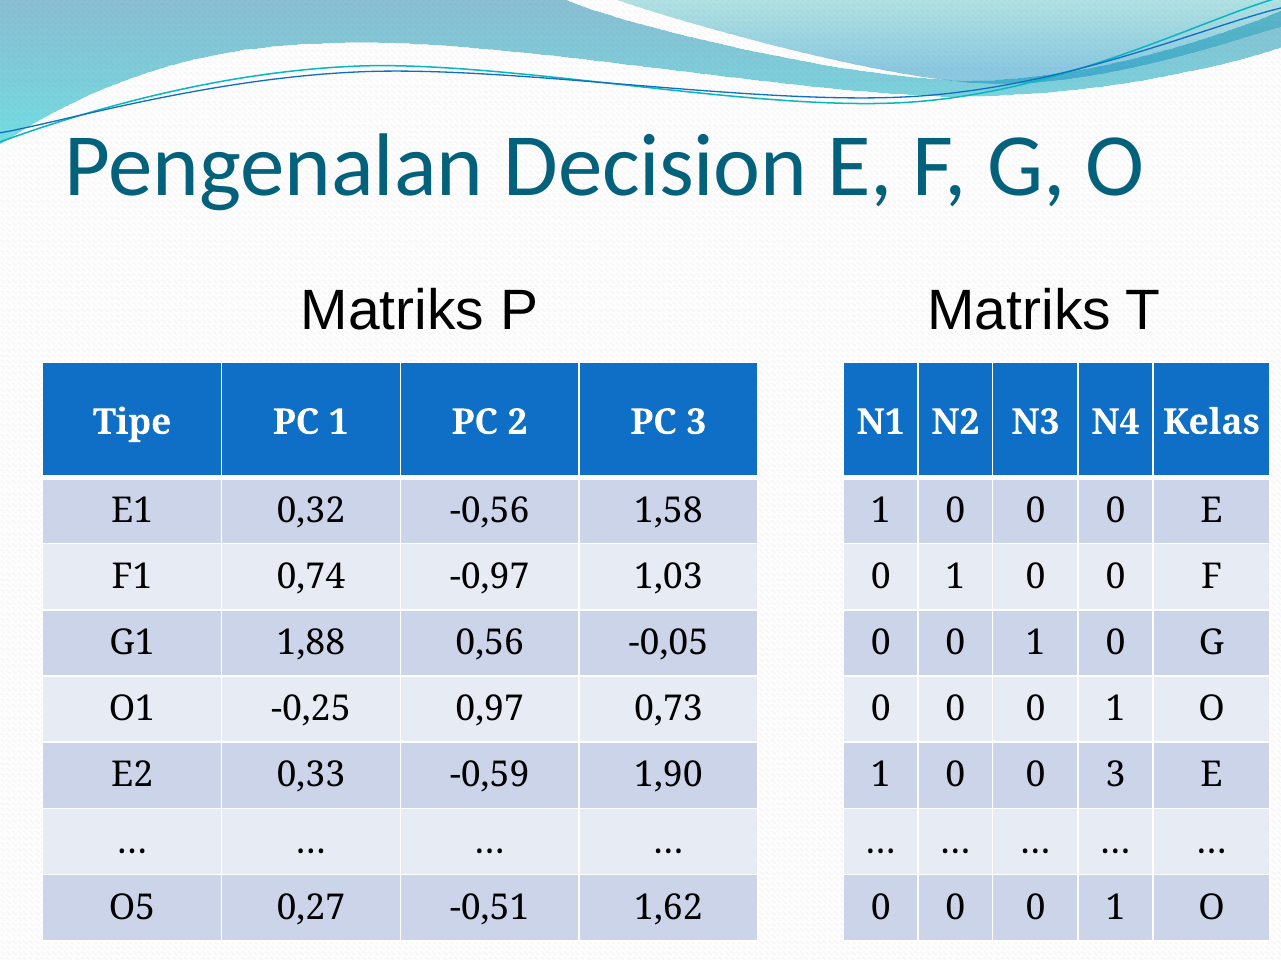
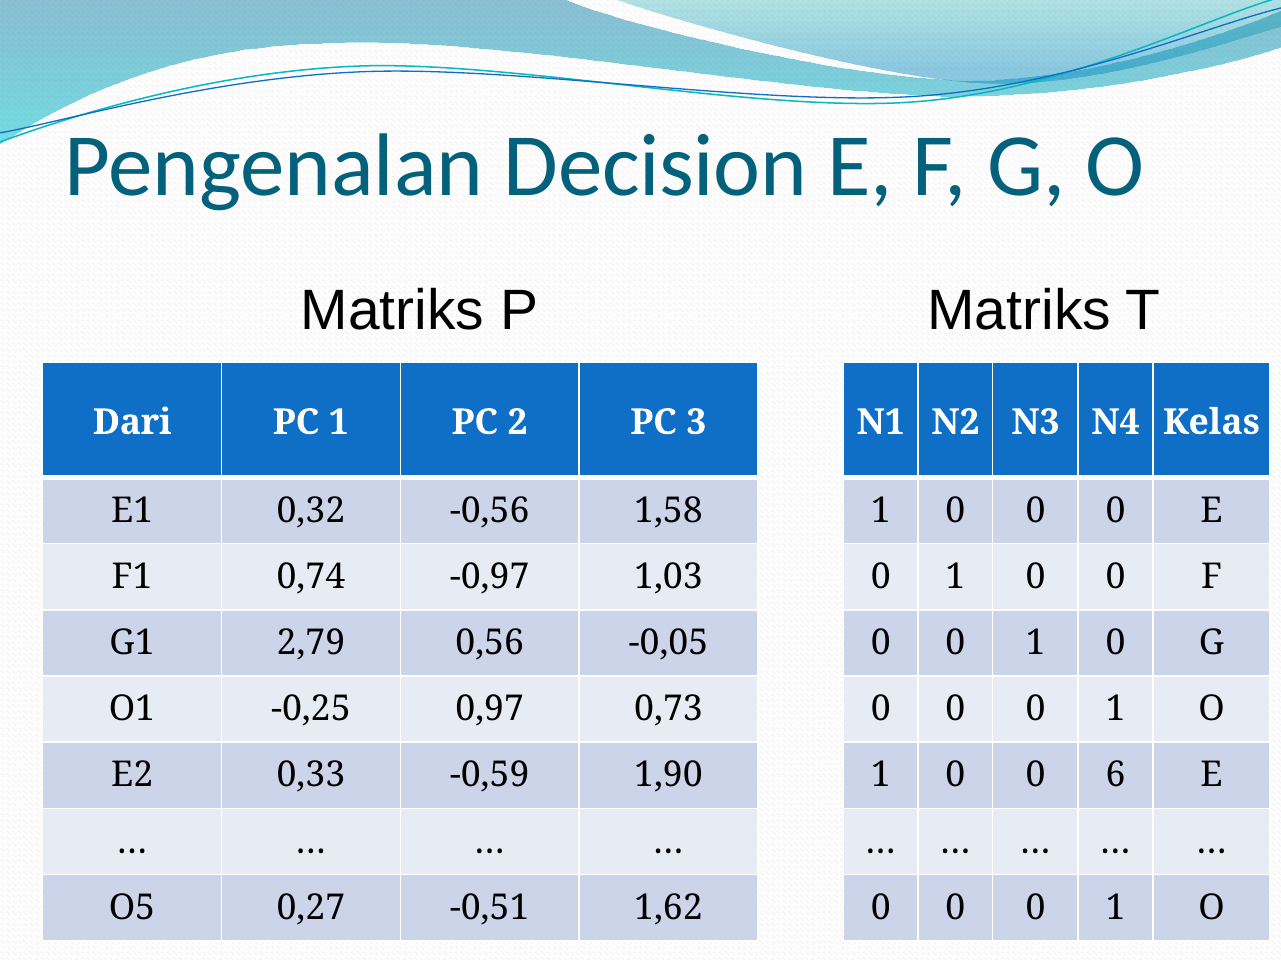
Tipe: Tipe -> Dari
1,88: 1,88 -> 2,79
0 3: 3 -> 6
